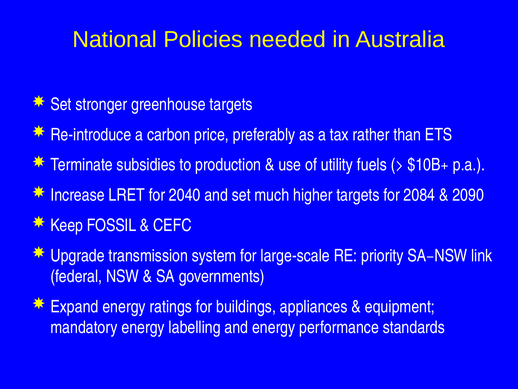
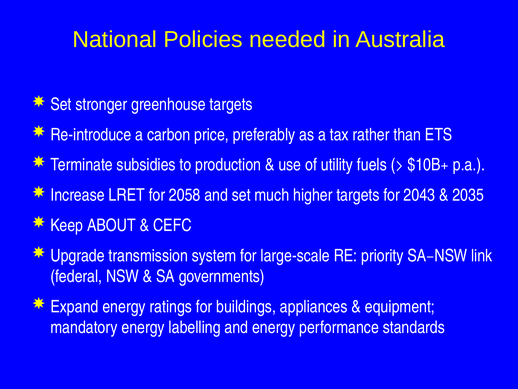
2040: 2040 -> 2058
2084: 2084 -> 2043
2090: 2090 -> 2035
FOSSIL: FOSSIL -> ABOUT
